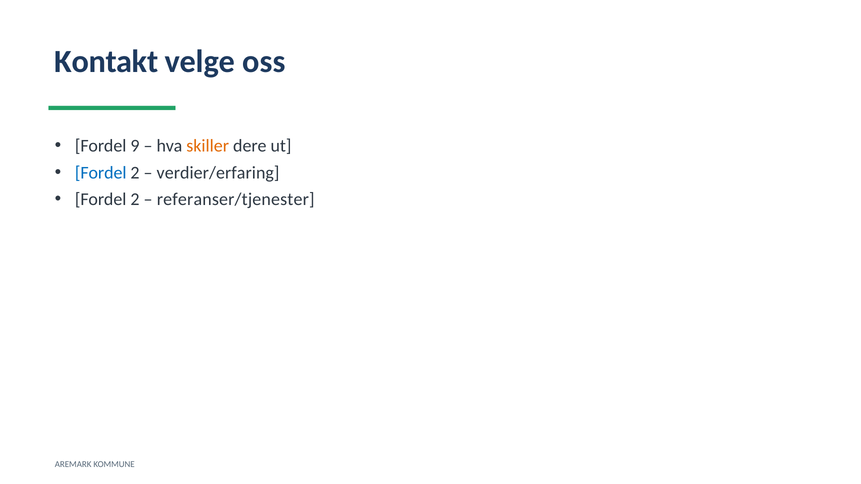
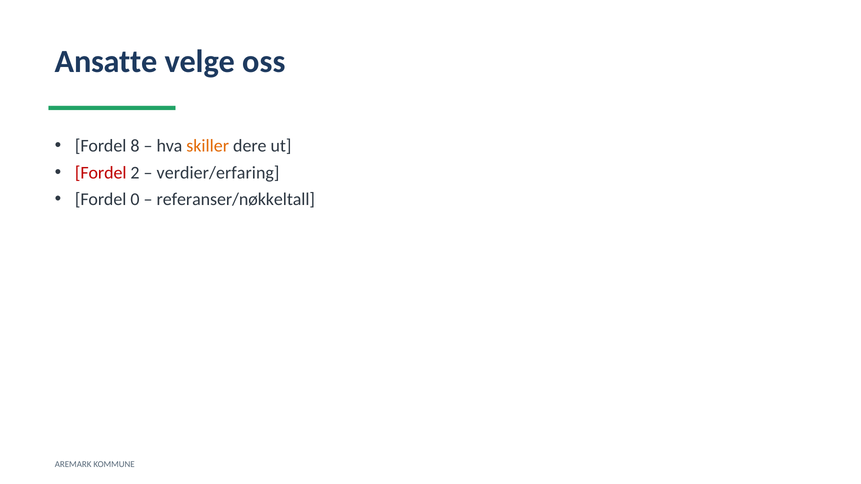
Kontakt: Kontakt -> Ansatte
9: 9 -> 8
Fordel at (101, 173) colour: blue -> red
2 at (135, 200): 2 -> 0
referanser/tjenester: referanser/tjenester -> referanser/nøkkeltall
